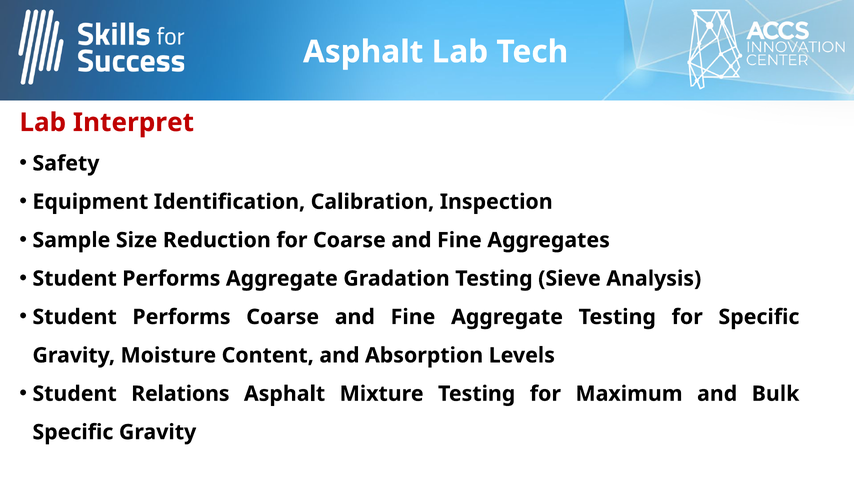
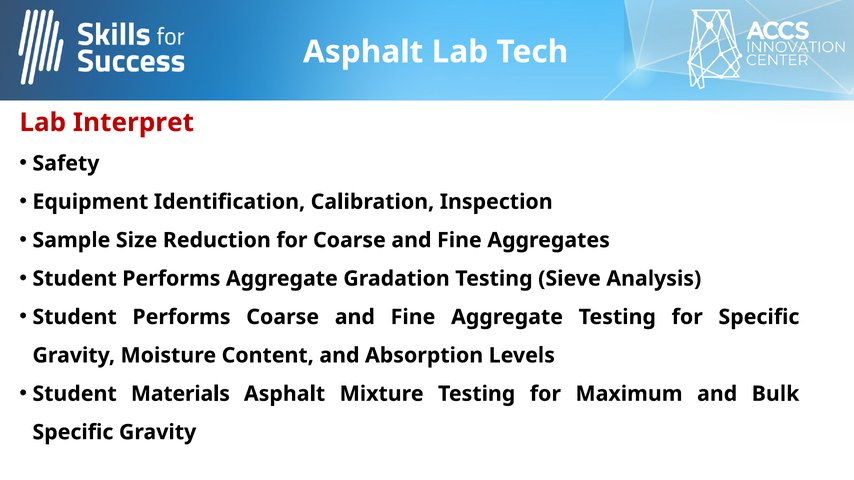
Relations: Relations -> Materials
